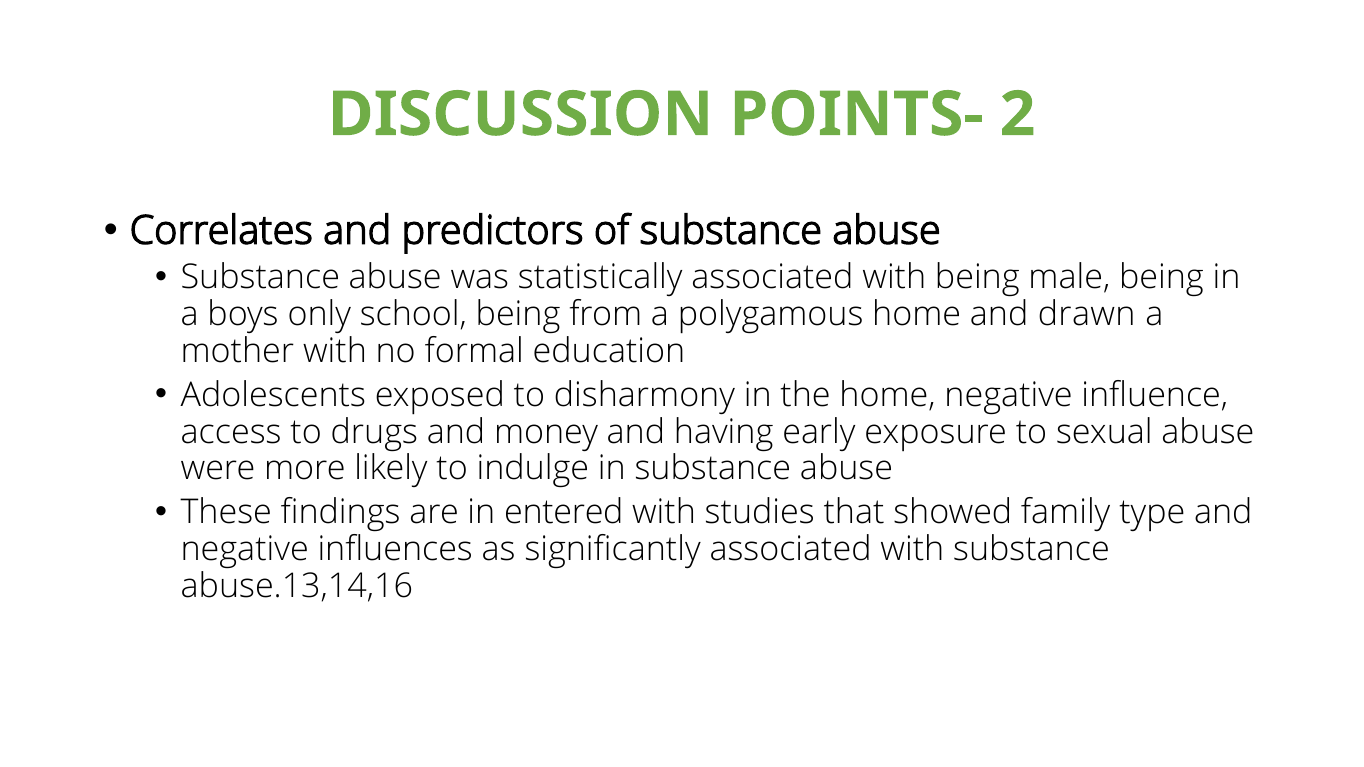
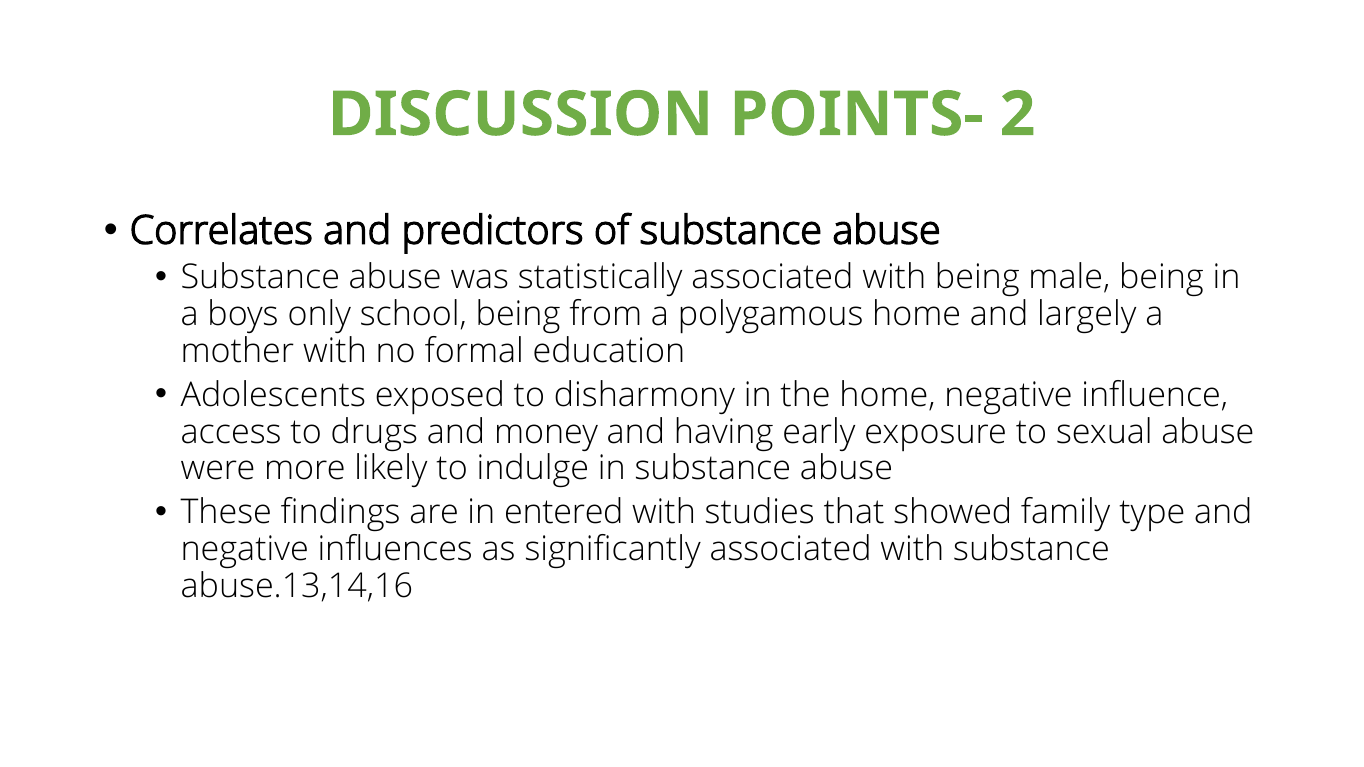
drawn: drawn -> largely
